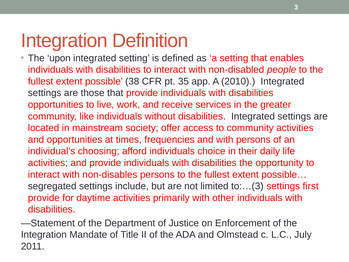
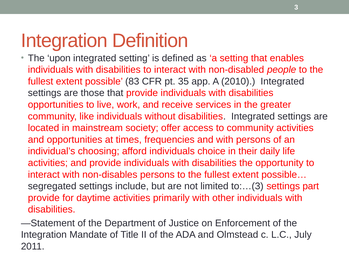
38: 38 -> 83
first: first -> part
